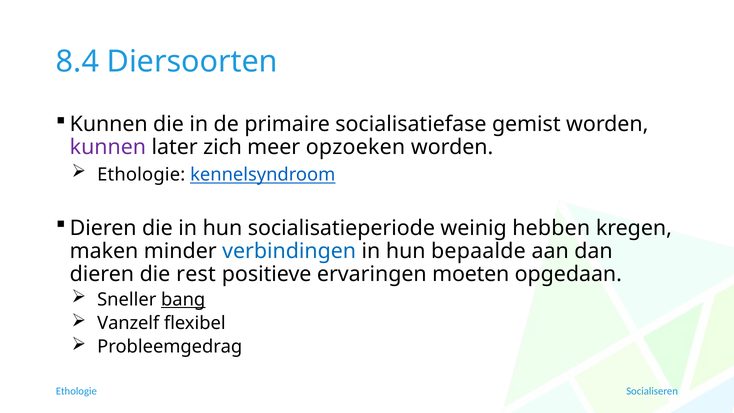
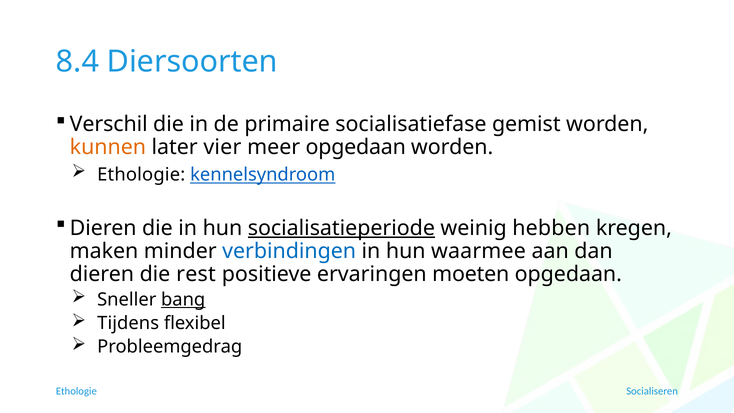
Kunnen at (109, 124): Kunnen -> Verschil
kunnen at (108, 147) colour: purple -> orange
zich: zich -> vier
meer opzoeken: opzoeken -> opgedaan
socialisatieperiode underline: none -> present
bepaalde: bepaalde -> waarmee
Vanzelf: Vanzelf -> Tijdens
